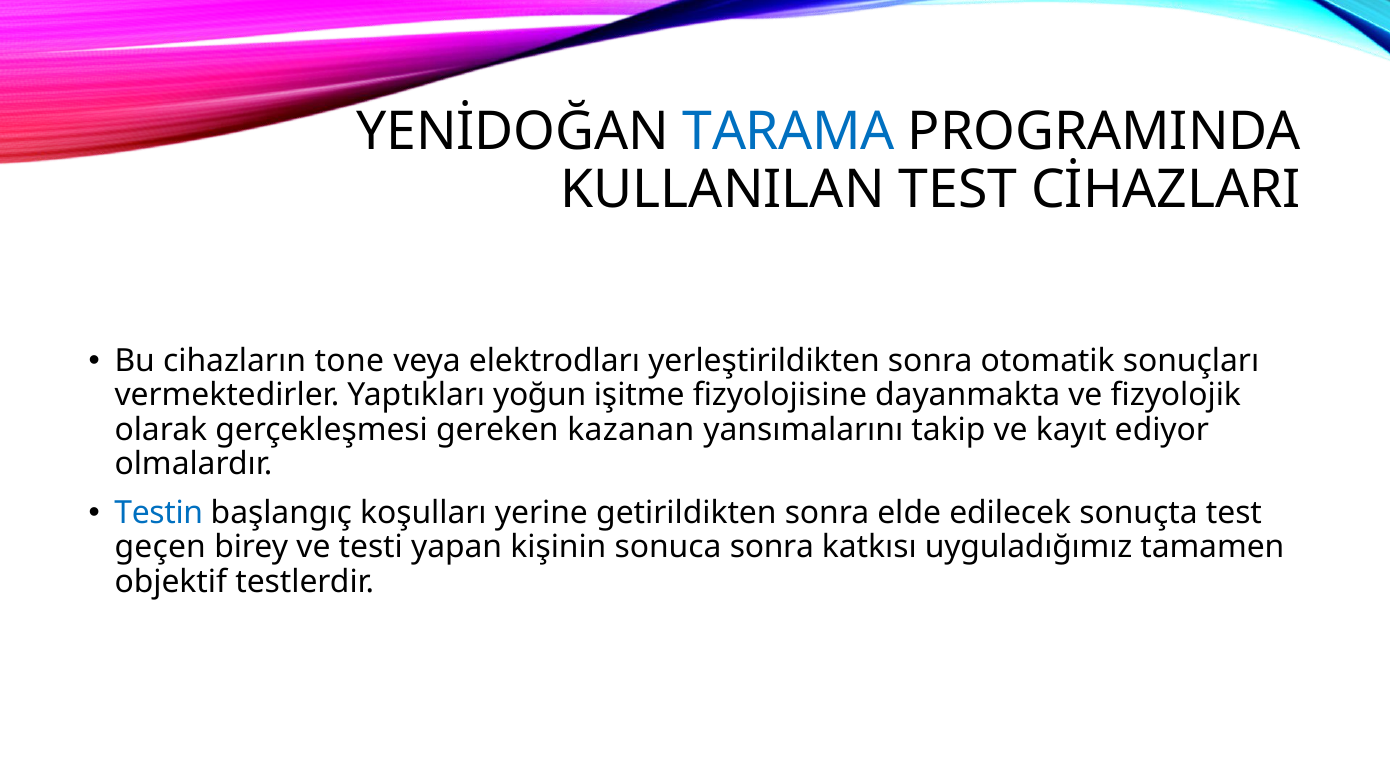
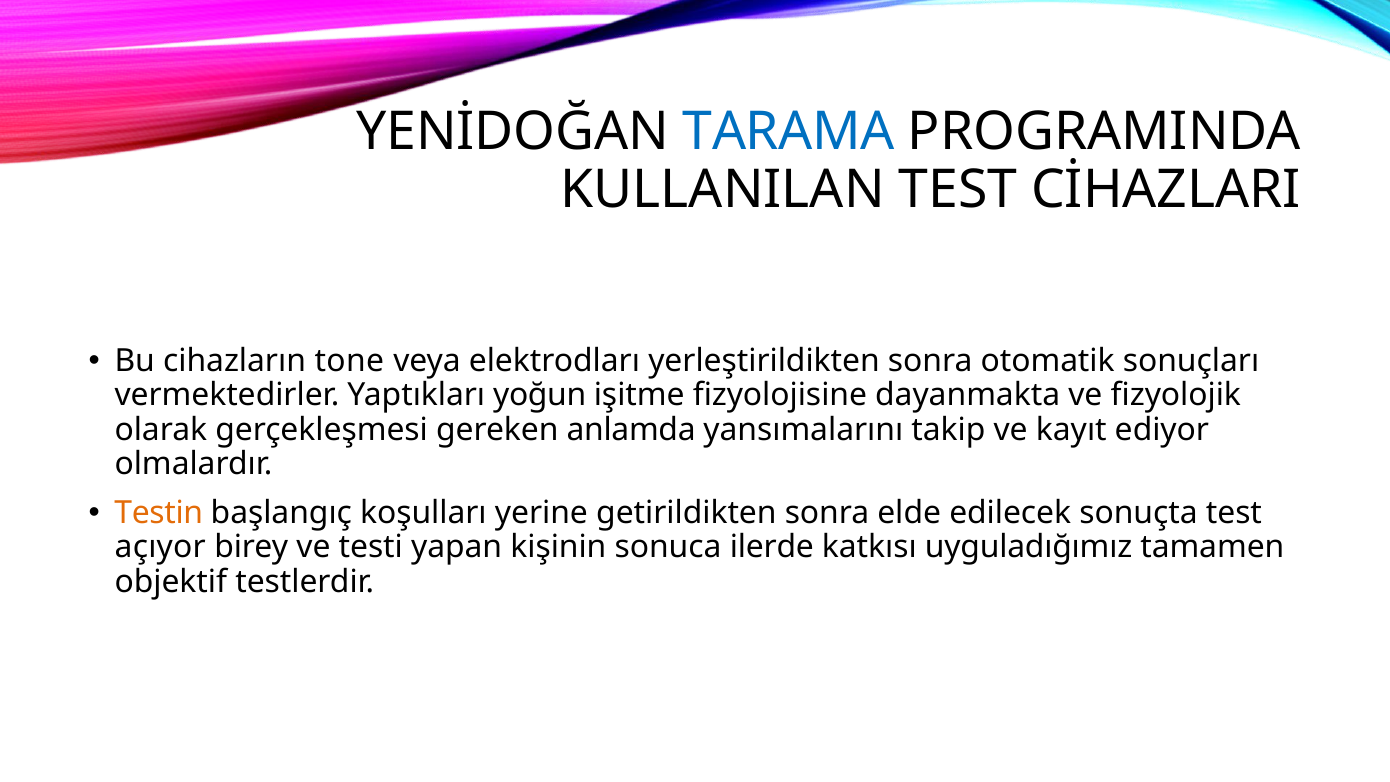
kazanan: kazanan -> anlamda
Testin colour: blue -> orange
geçen: geçen -> açıyor
sonuca sonra: sonra -> ilerde
